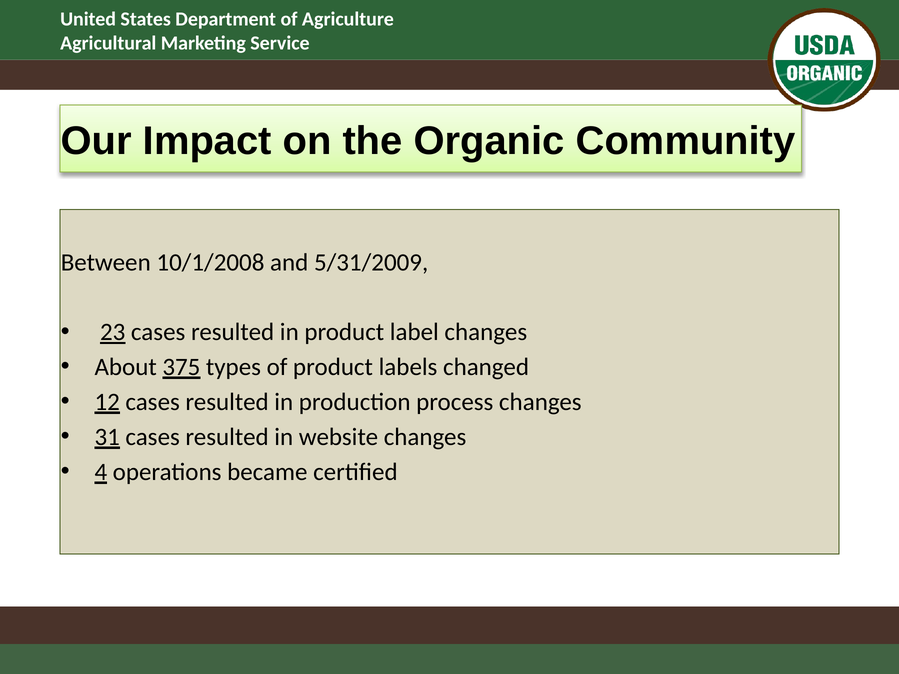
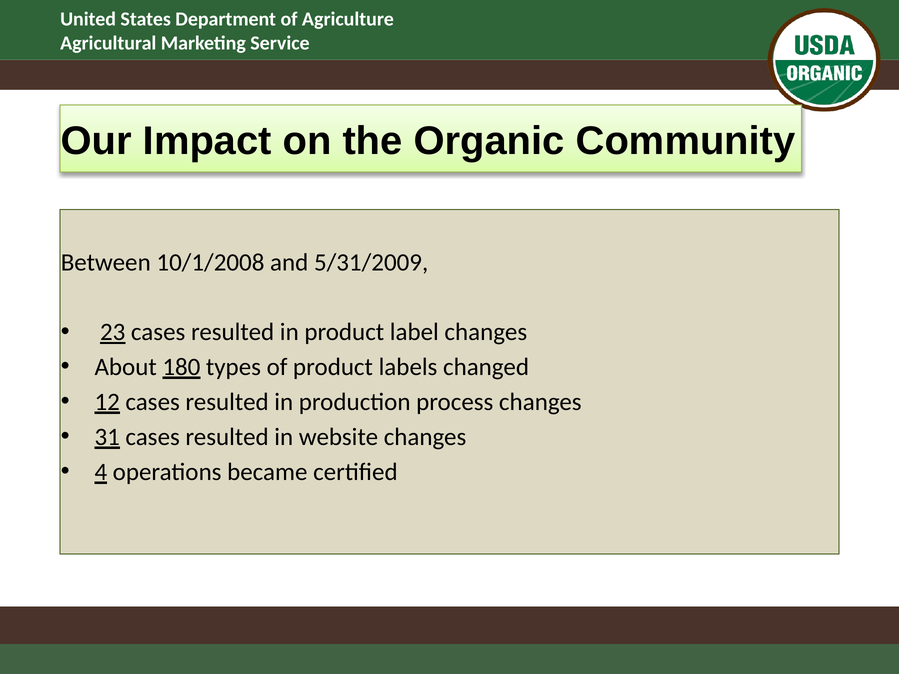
375: 375 -> 180
